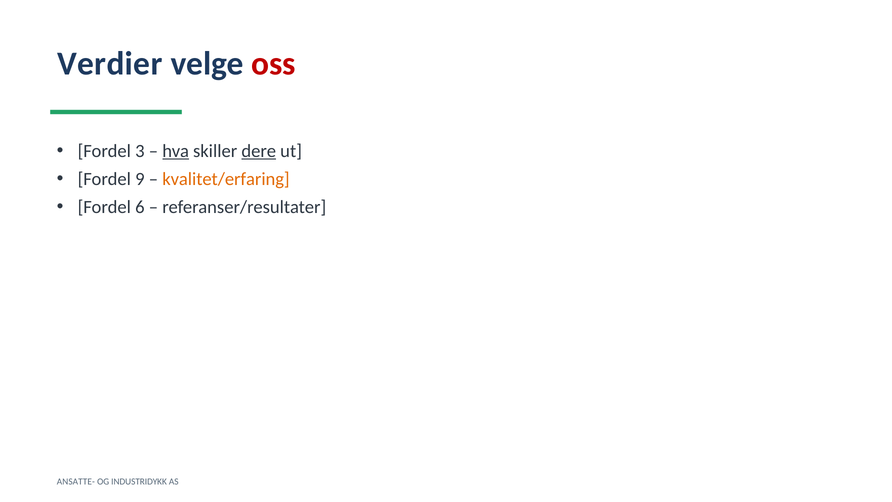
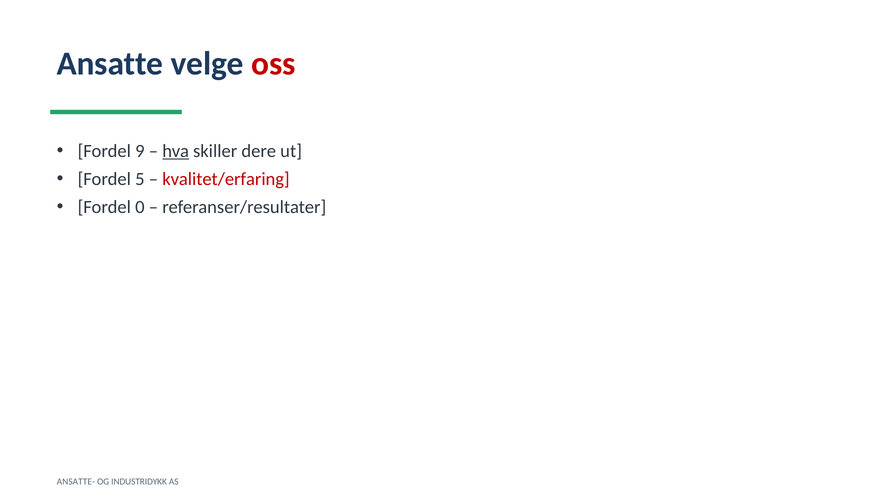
Verdier: Verdier -> Ansatte
3: 3 -> 9
dere underline: present -> none
9: 9 -> 5
kvalitet/erfaring colour: orange -> red
6: 6 -> 0
